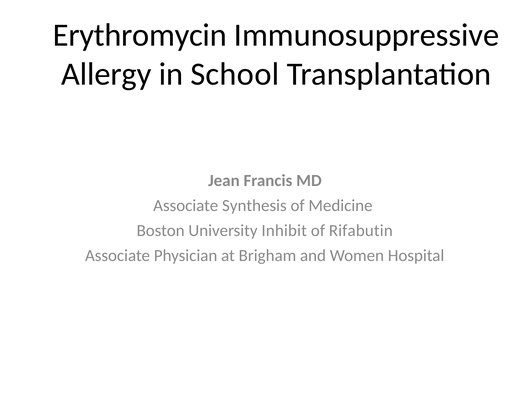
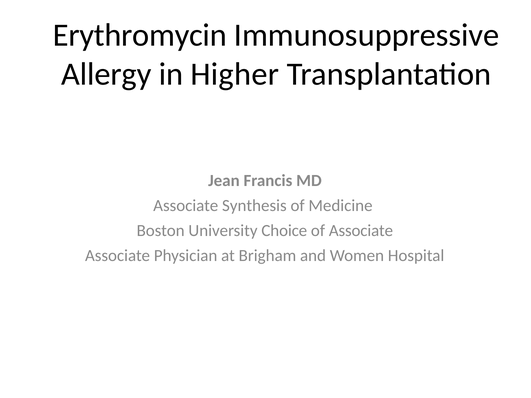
School: School -> Higher
Inhibit: Inhibit -> Choice
of Rifabutin: Rifabutin -> Associate
